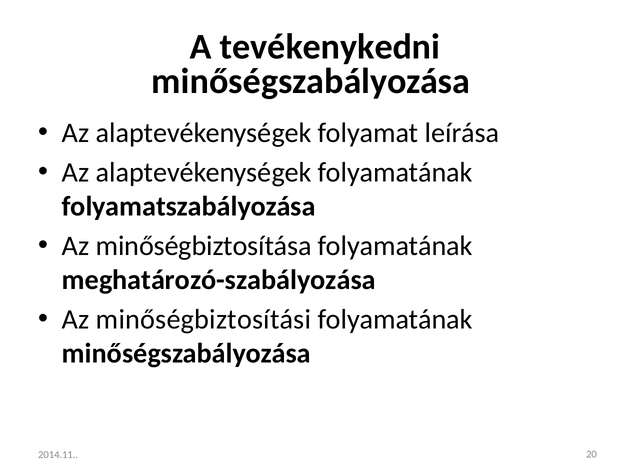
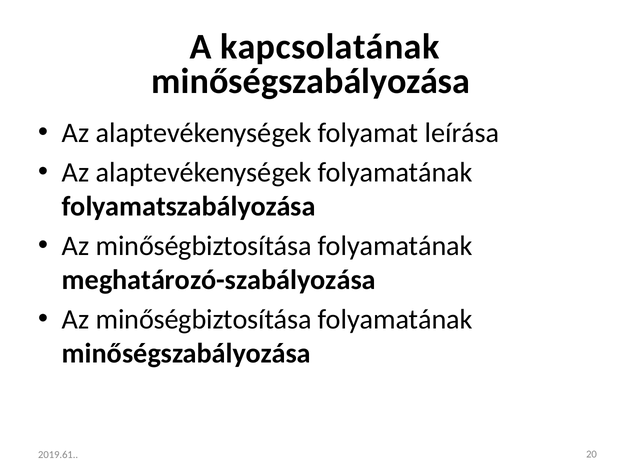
tevékenykedni: tevékenykedni -> kapcsolatának
minőségbiztosítási at (203, 320): minőségbiztosítási -> minőségbiztosítása
2014.11: 2014.11 -> 2019.61
